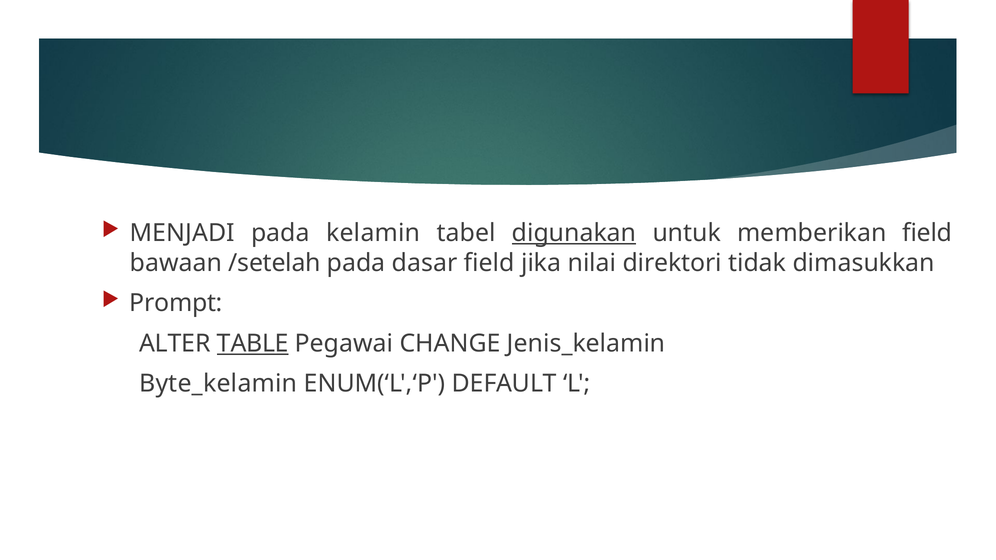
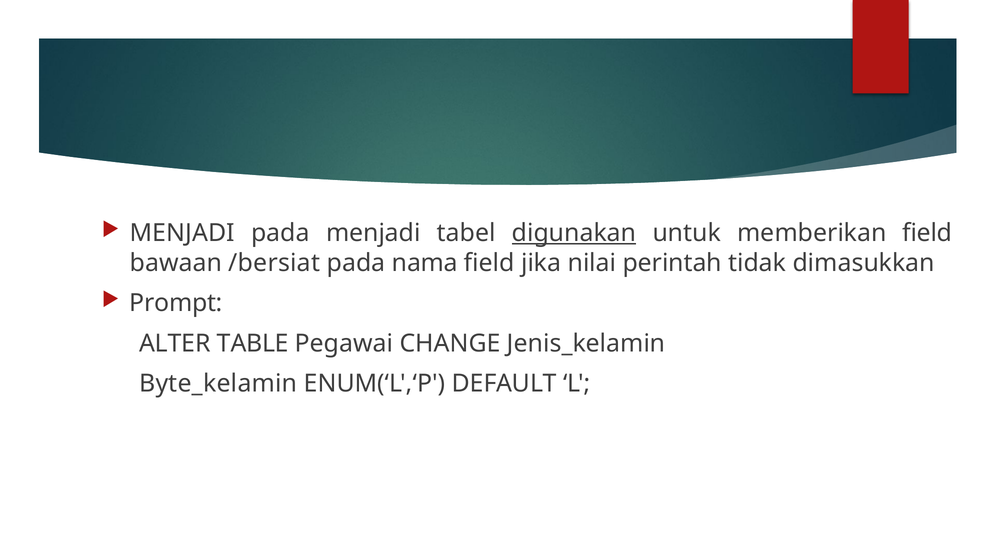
pada kelamin: kelamin -> menjadi
/setelah: /setelah -> /bersiat
dasar: dasar -> nama
direktori: direktori -> perintah
TABLE underline: present -> none
